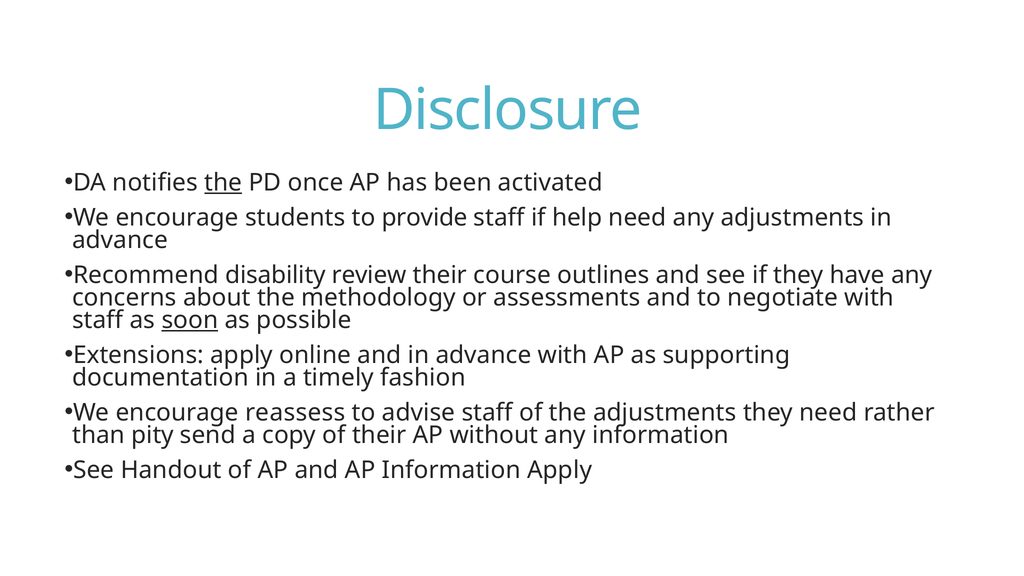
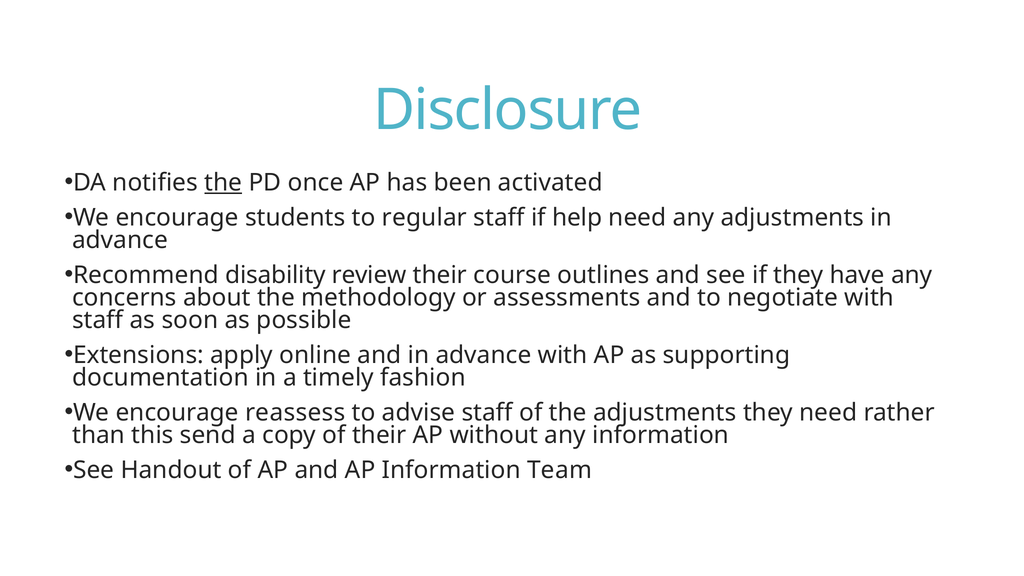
provide: provide -> regular
soon underline: present -> none
pity: pity -> this
Information Apply: Apply -> Team
